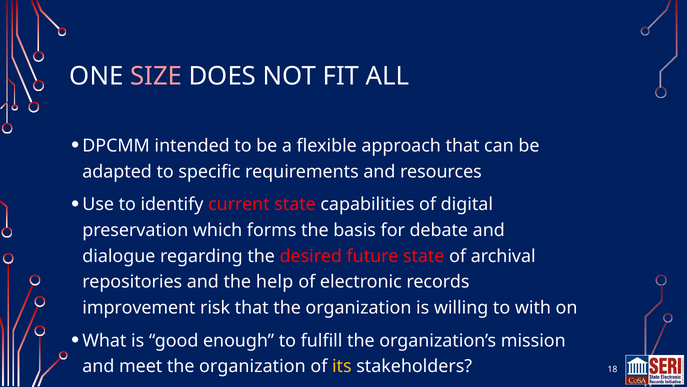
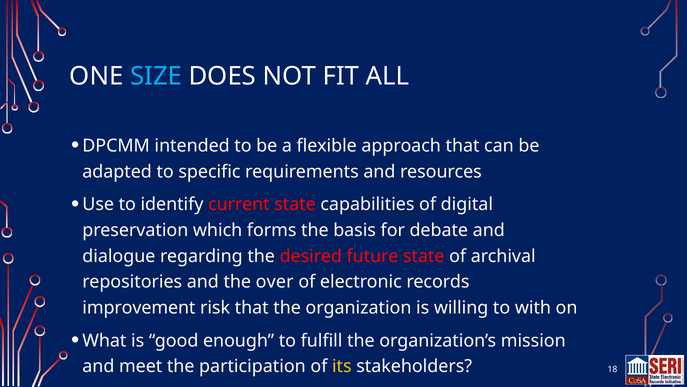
SIZE colour: pink -> light blue
help: help -> over
meet the organization: organization -> participation
